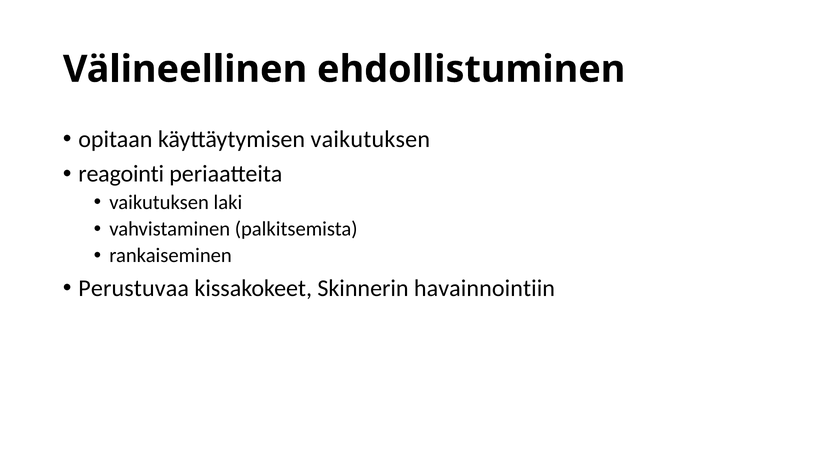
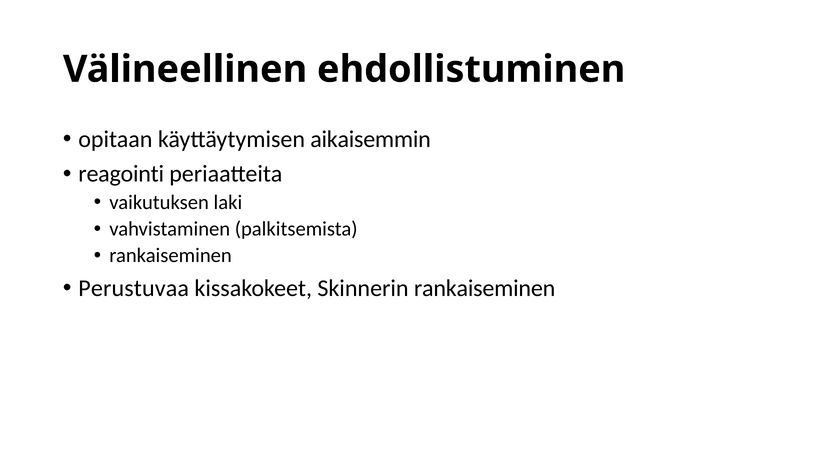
käyttäytymisen vaikutuksen: vaikutuksen -> aikaisemmin
Skinnerin havainnointiin: havainnointiin -> rankaiseminen
